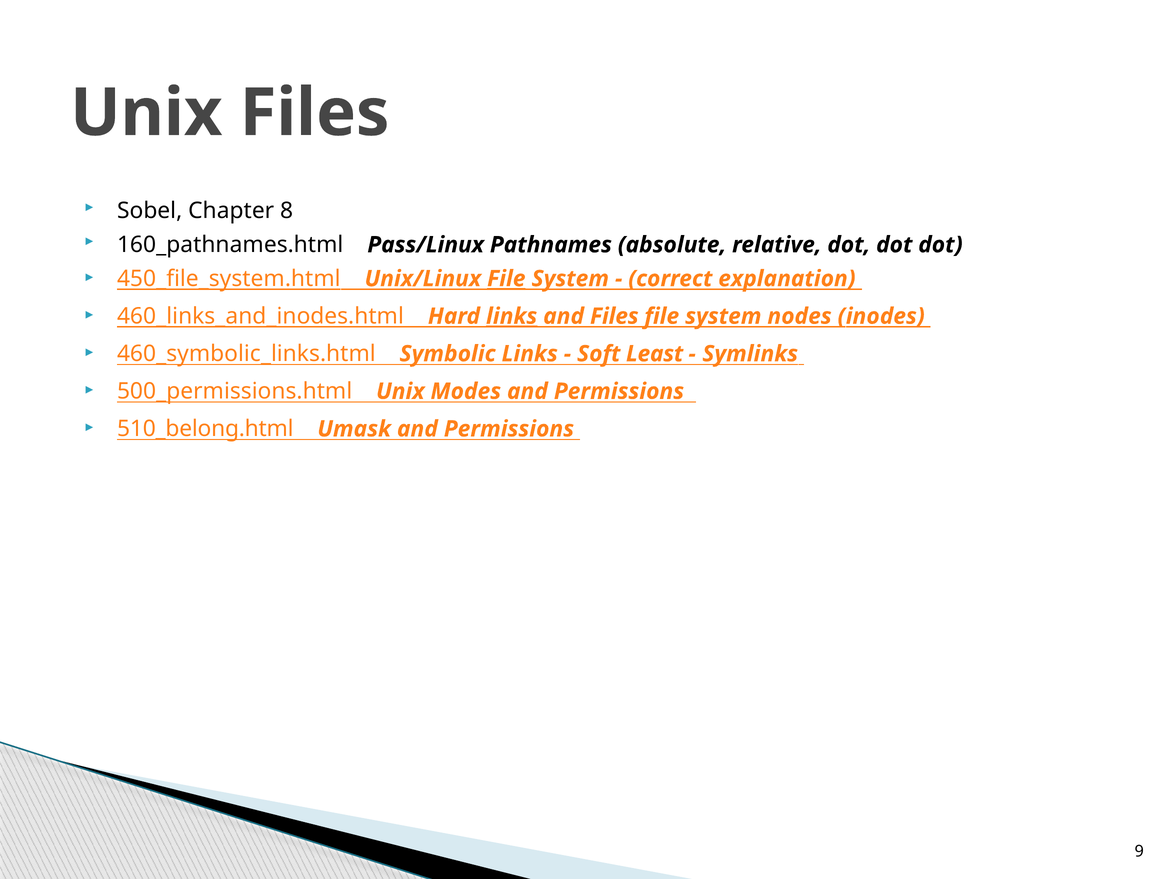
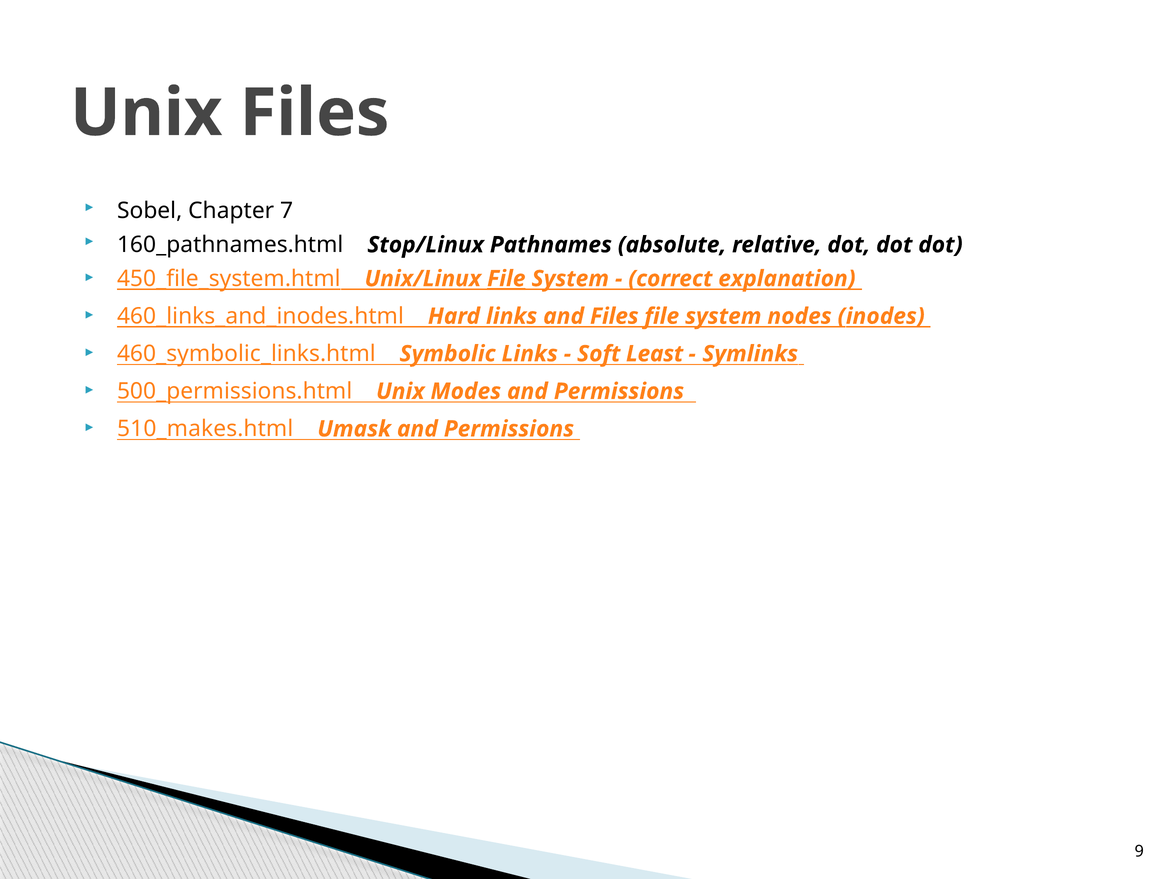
8: 8 -> 7
Pass/Linux: Pass/Linux -> Stop/Linux
links at (512, 316) underline: present -> none
510_belong.html: 510_belong.html -> 510_makes.html
